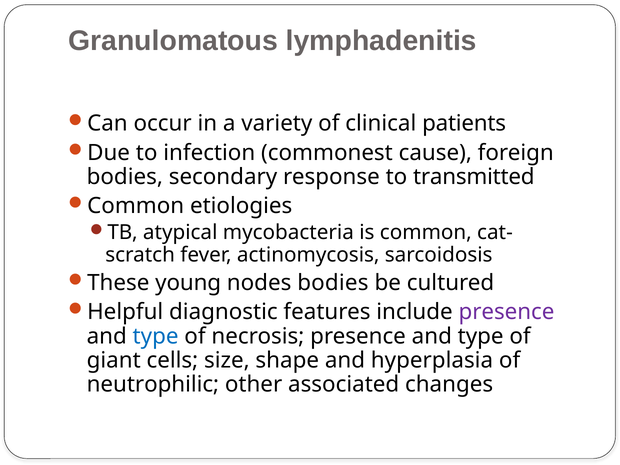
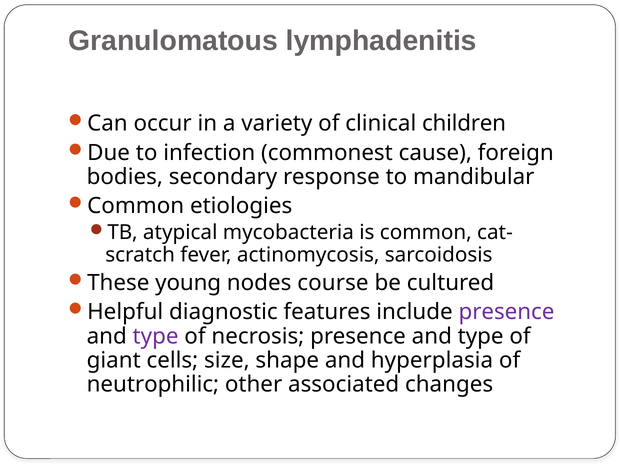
patients: patients -> children
transmitted: transmitted -> mandibular
nodes bodies: bodies -> course
type at (156, 336) colour: blue -> purple
